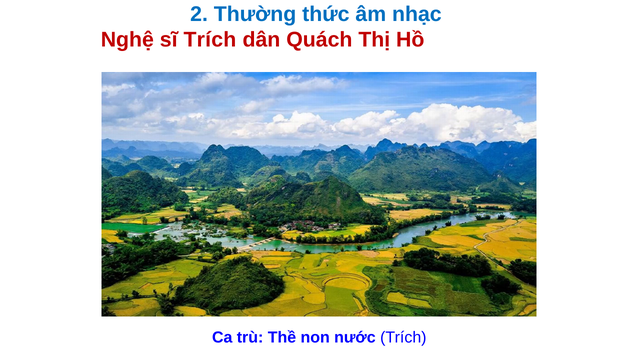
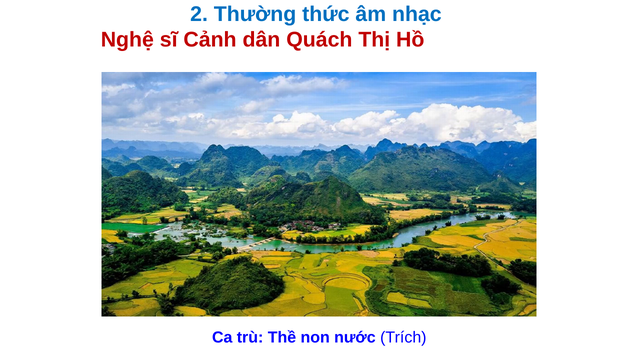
sĩ Trích: Trích -> Cảnh
